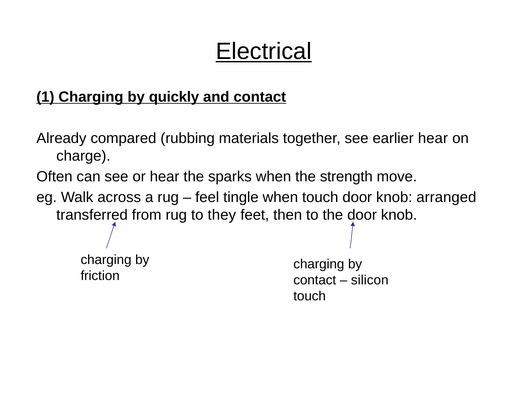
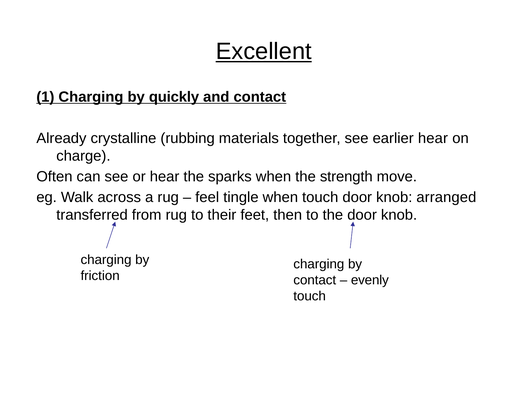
Electrical: Electrical -> Excellent
compared: compared -> crystalline
they: they -> their
silicon: silicon -> evenly
